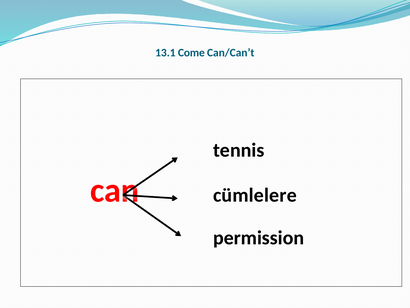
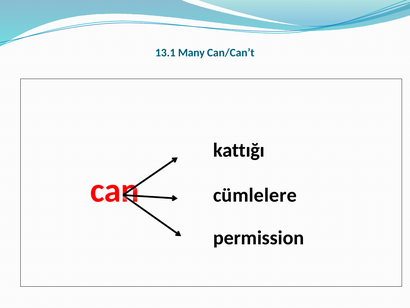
Come: Come -> Many
tennis: tennis -> kattığı
